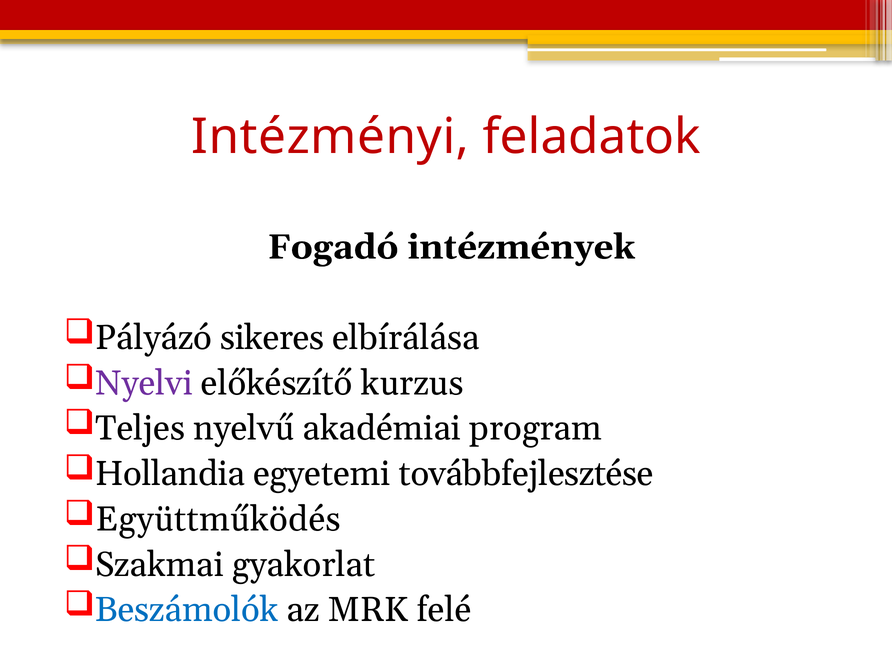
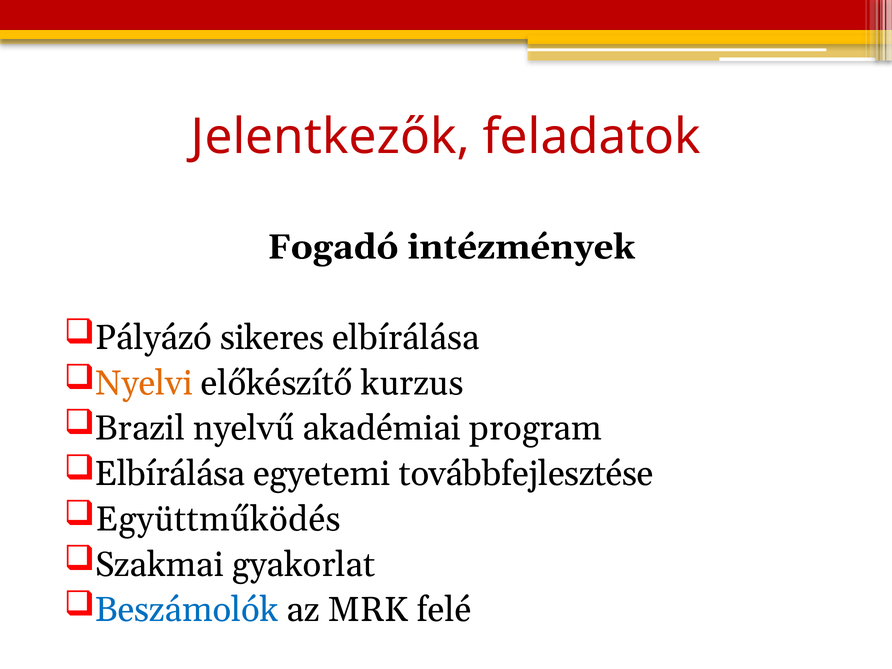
Intézményi: Intézményi -> Jelentkezők
Nyelvi colour: purple -> orange
Teljes: Teljes -> Brazil
Hollandia at (170, 474): Hollandia -> Elbírálása
